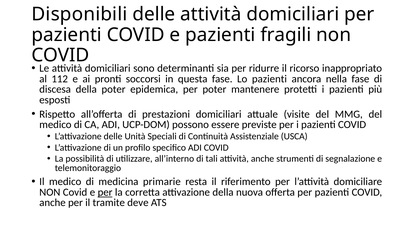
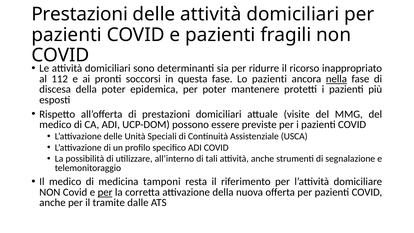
Disponibili at (79, 14): Disponibili -> Prestazioni
nella underline: none -> present
primarie: primarie -> tamponi
deve: deve -> dalle
